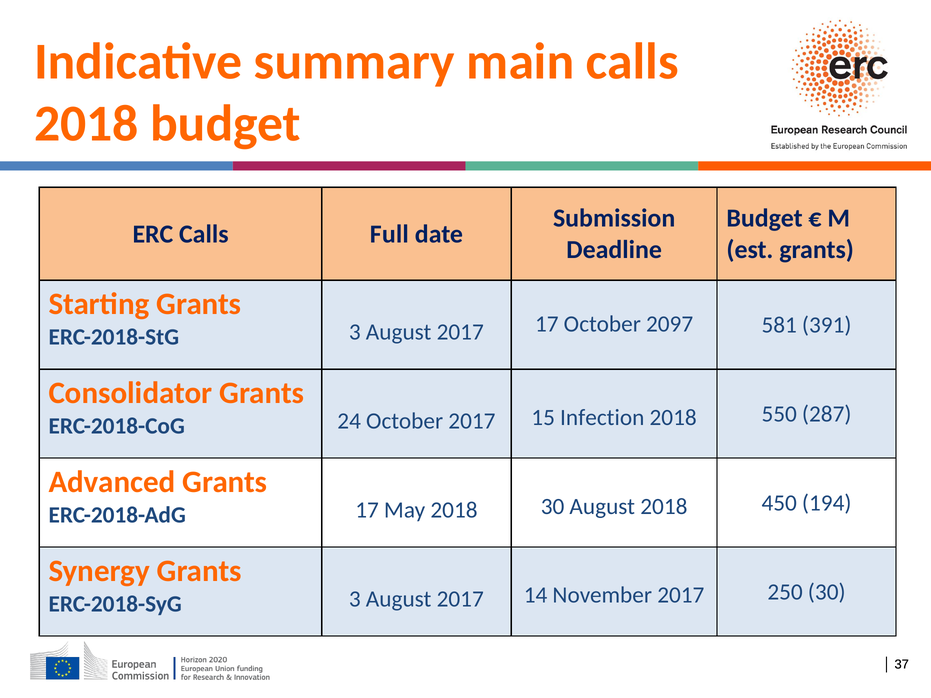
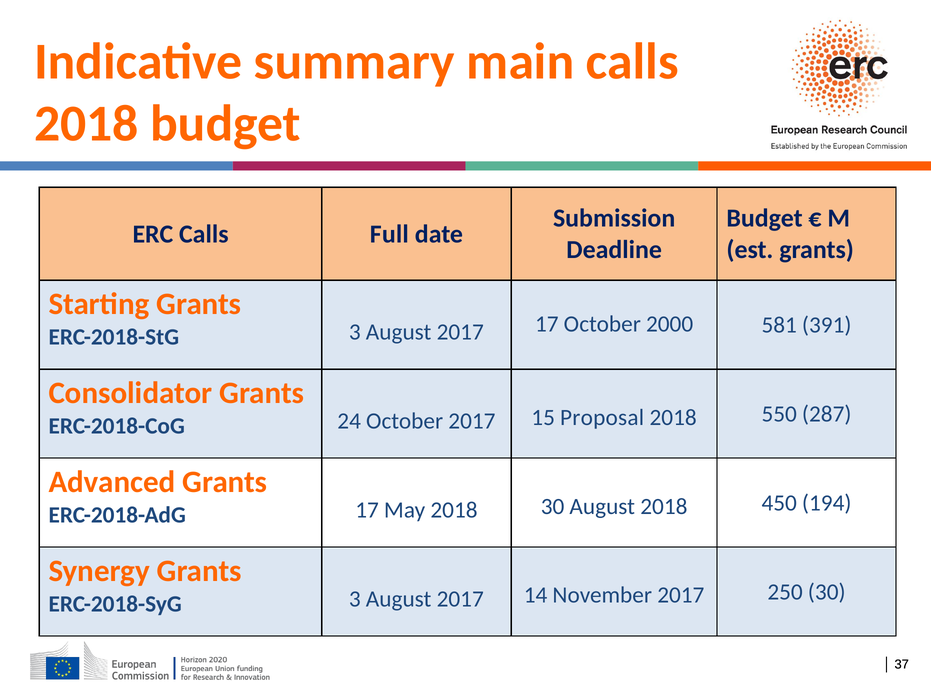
2097: 2097 -> 2000
Infection: Infection -> Proposal
